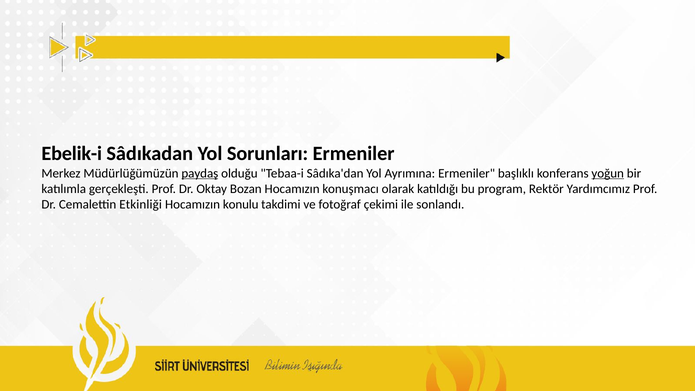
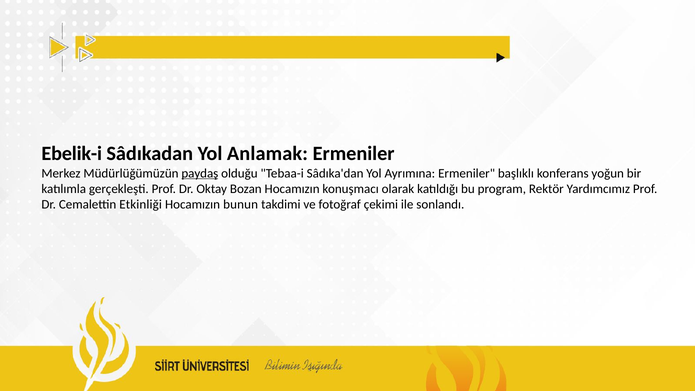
Sorunları: Sorunları -> Anlamak
yoğun underline: present -> none
konulu: konulu -> bunun
